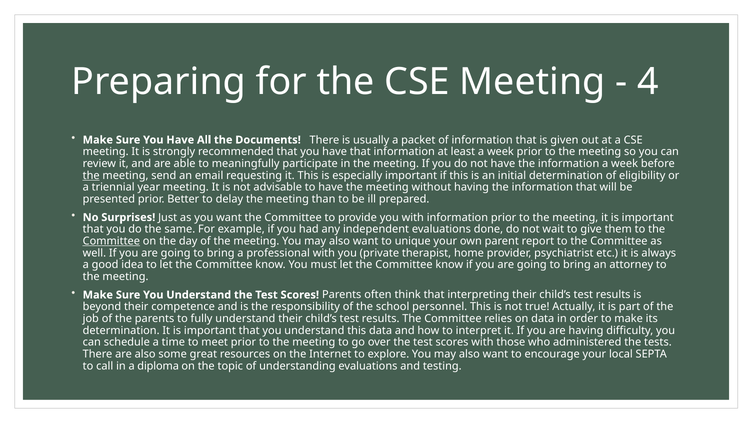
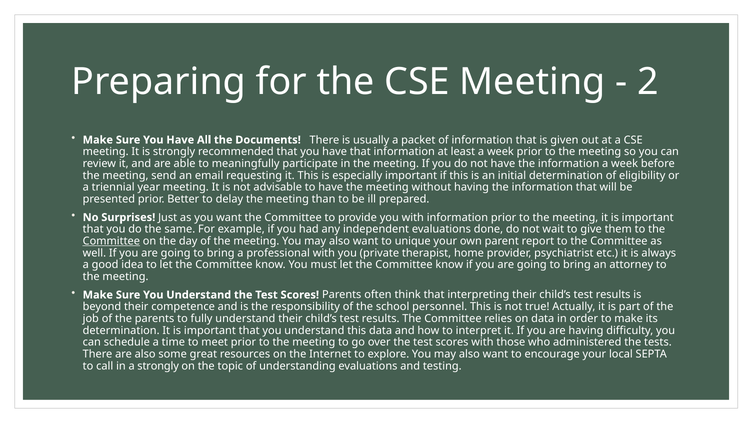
4: 4 -> 2
the at (91, 175) underline: present -> none
a diploma: diploma -> strongly
